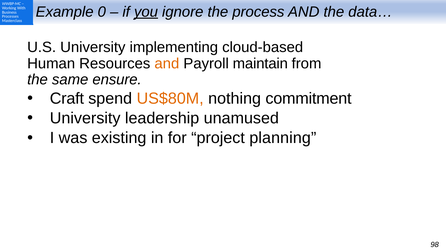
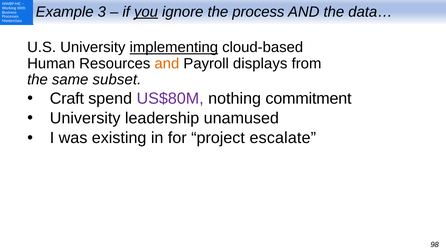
0: 0 -> 3
implementing underline: none -> present
maintain: maintain -> displays
ensure: ensure -> subset
US$80M colour: orange -> purple
planning: planning -> escalate
